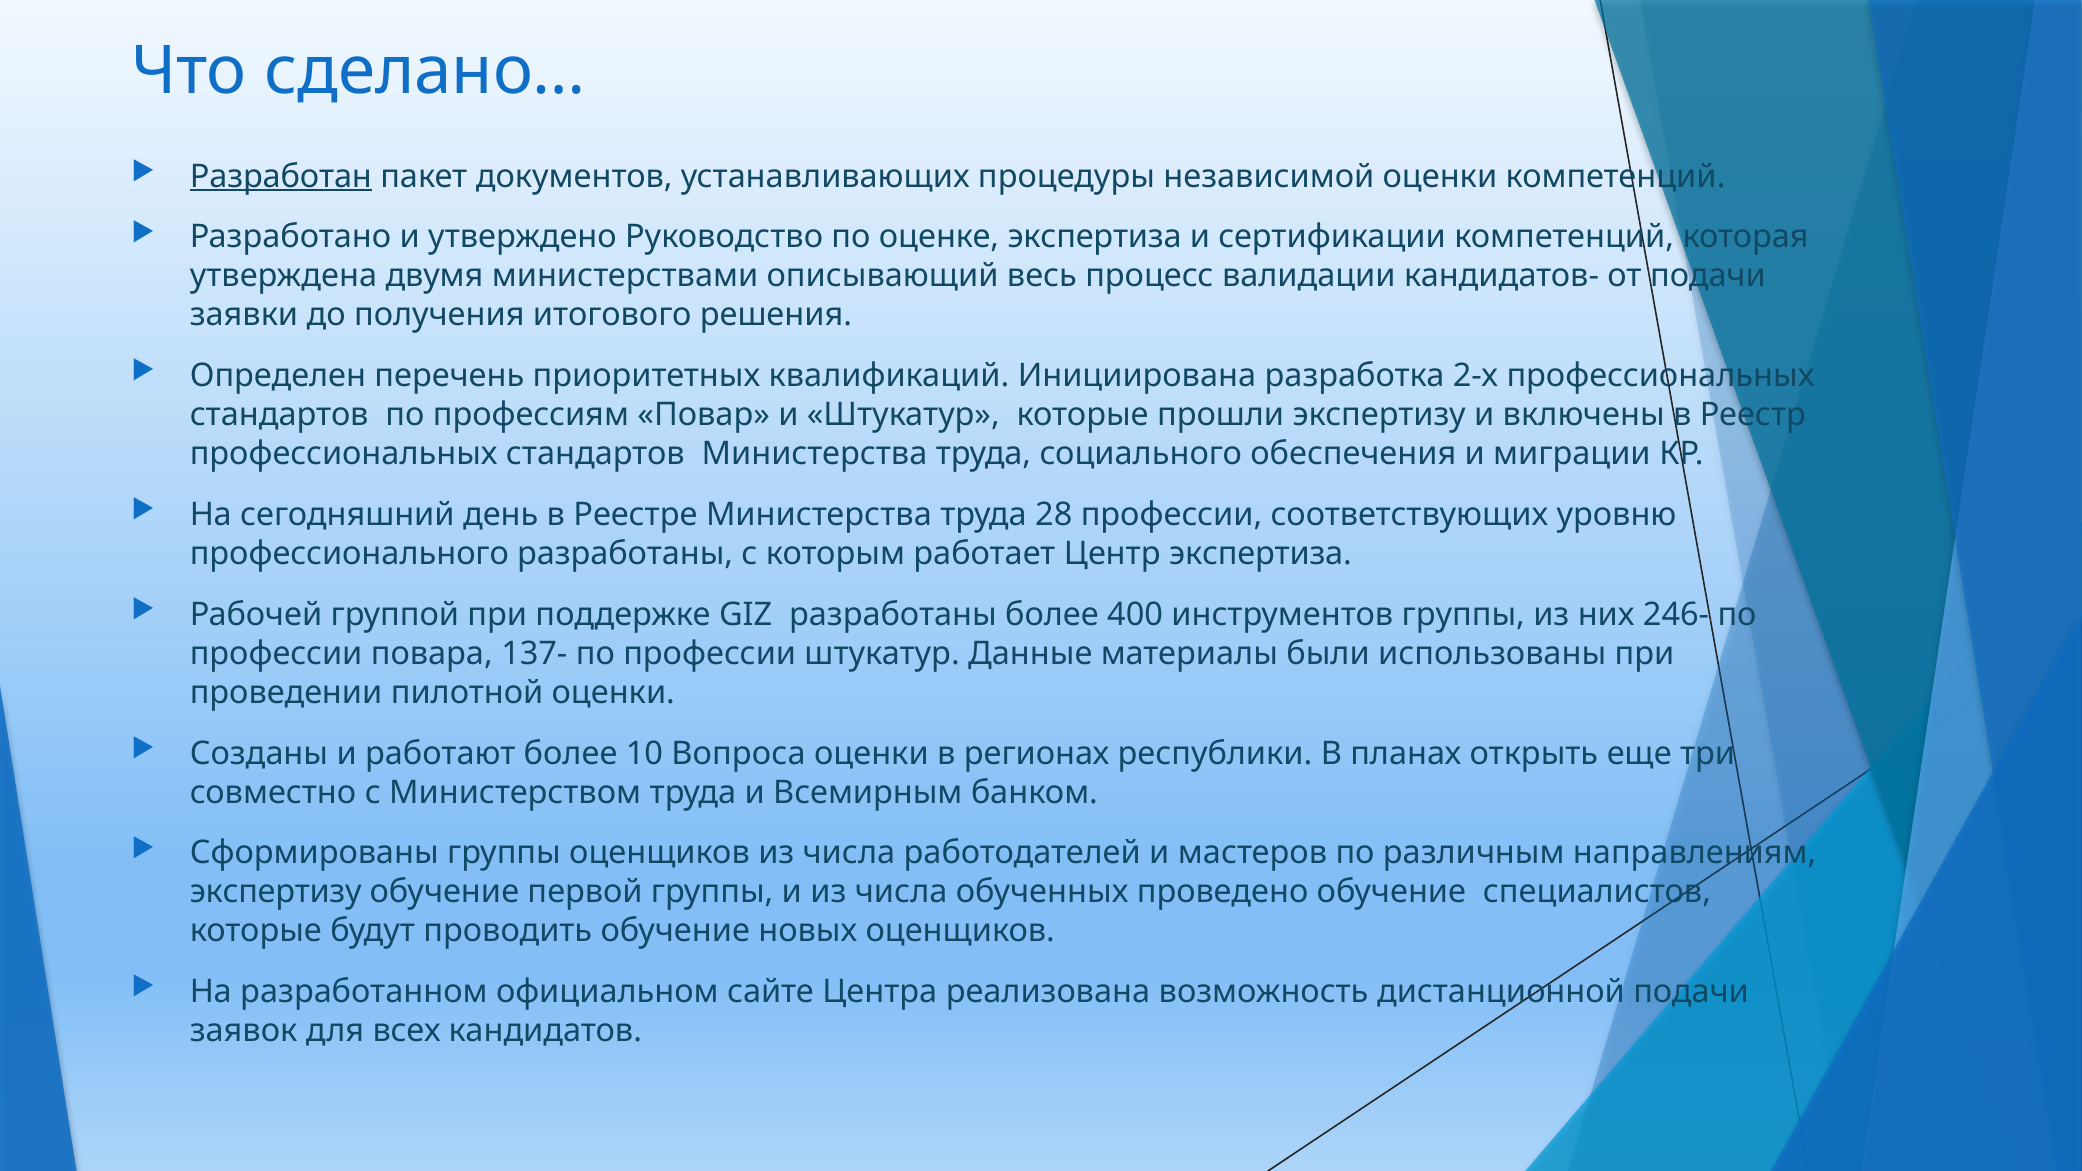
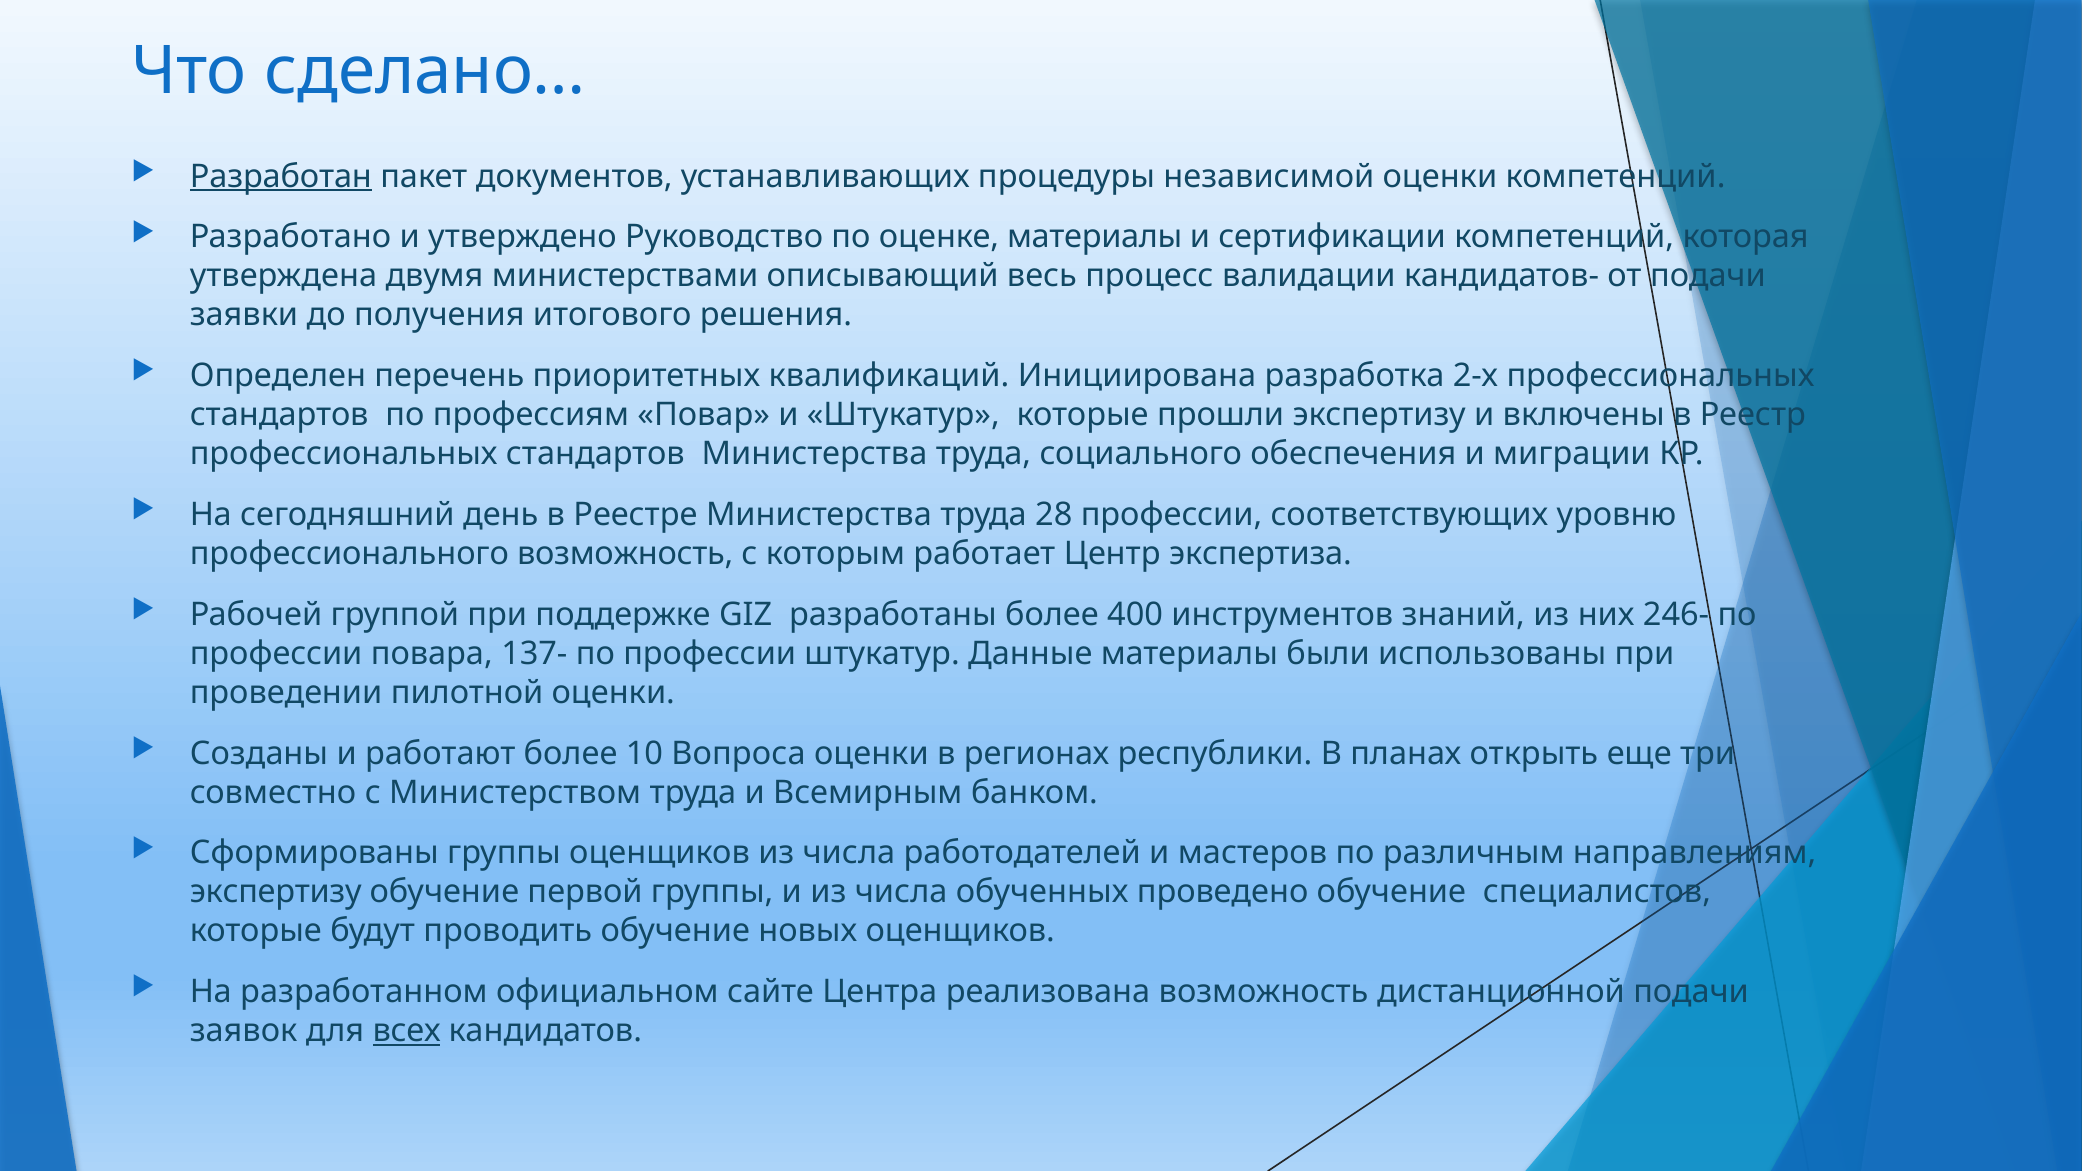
оценке экспертиза: экспертиза -> материалы
профессионального разработаны: разработаны -> возможность
инструментов группы: группы -> знаний
всех underline: none -> present
